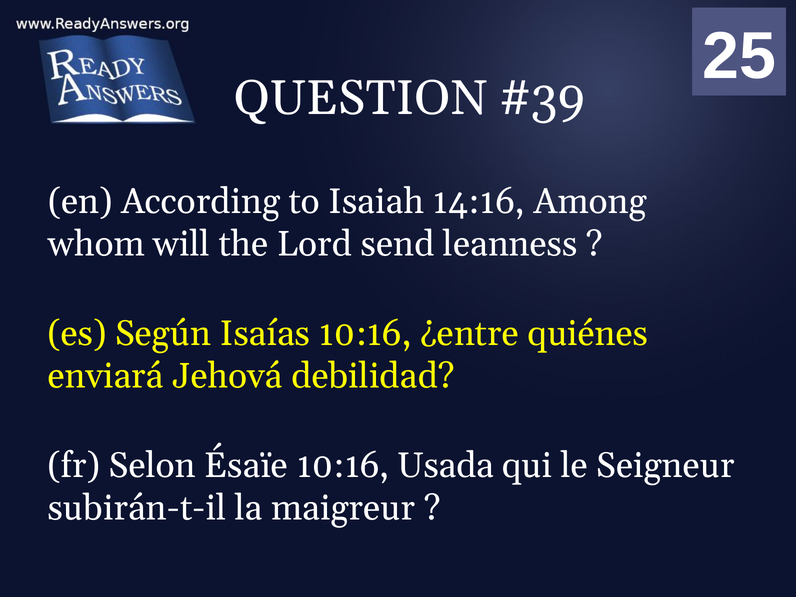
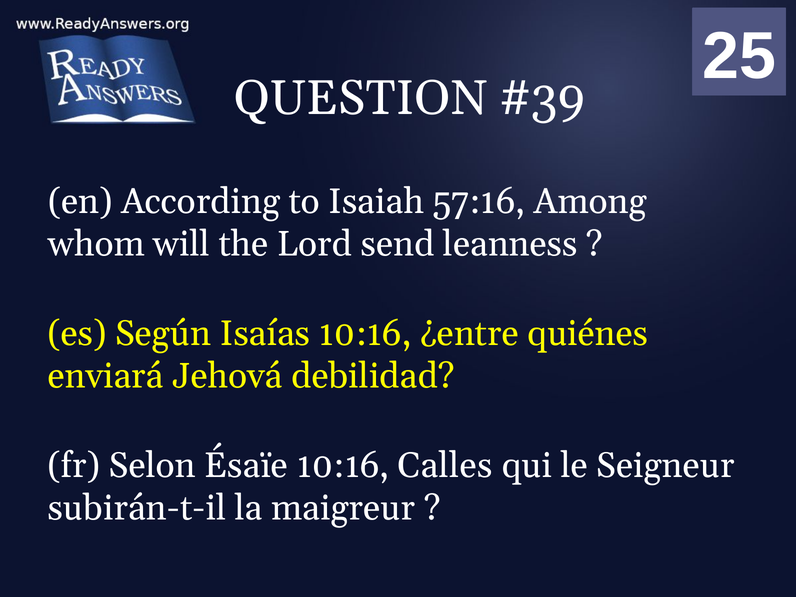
14:16: 14:16 -> 57:16
Usada: Usada -> Calles
